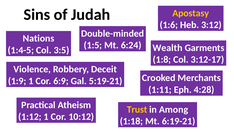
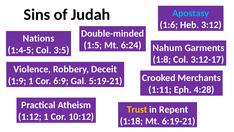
Apostasy colour: yellow -> light blue
Wealth: Wealth -> Nahum
Among: Among -> Repent
